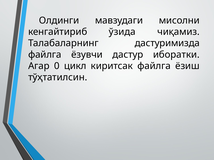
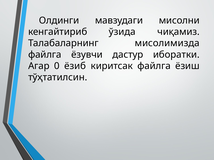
дастуримизда: дастуримизда -> мисолимизда
цикл: цикл -> ёзиб
